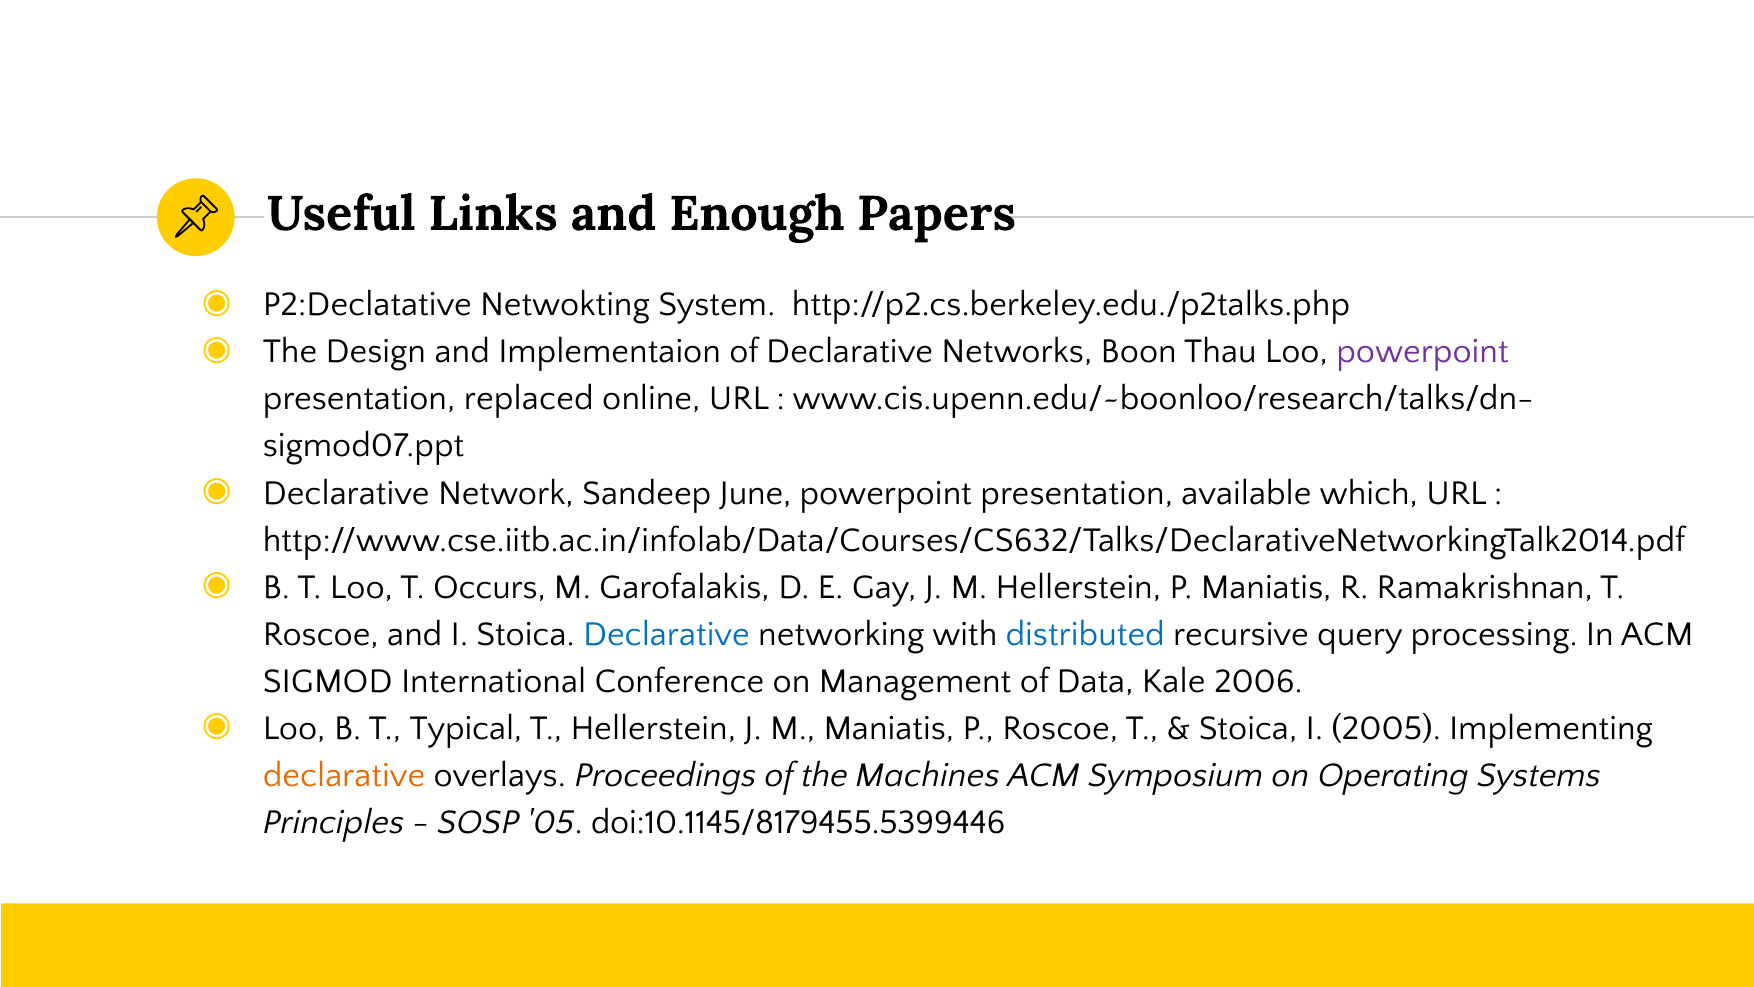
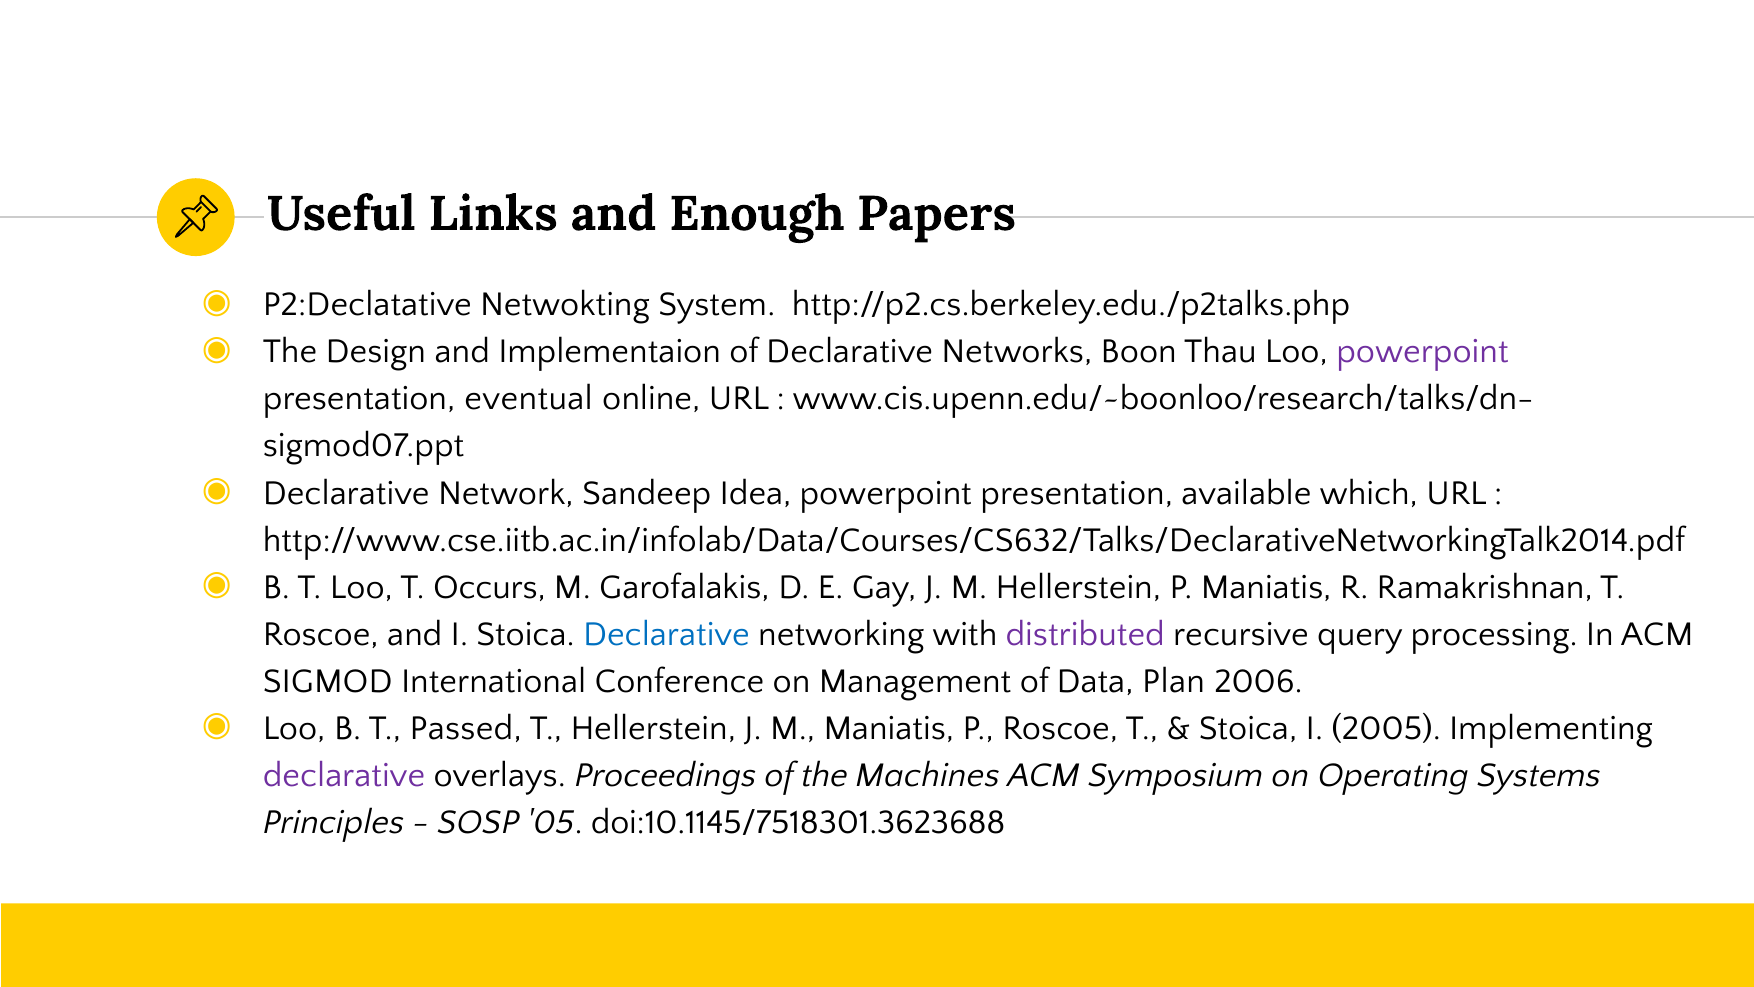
replaced: replaced -> eventual
June: June -> Idea
distributed colour: blue -> purple
Kale: Kale -> Plan
Typical: Typical -> Passed
declarative at (344, 775) colour: orange -> purple
doi:10.1145/8179455.5399446: doi:10.1145/8179455.5399446 -> doi:10.1145/7518301.3623688
